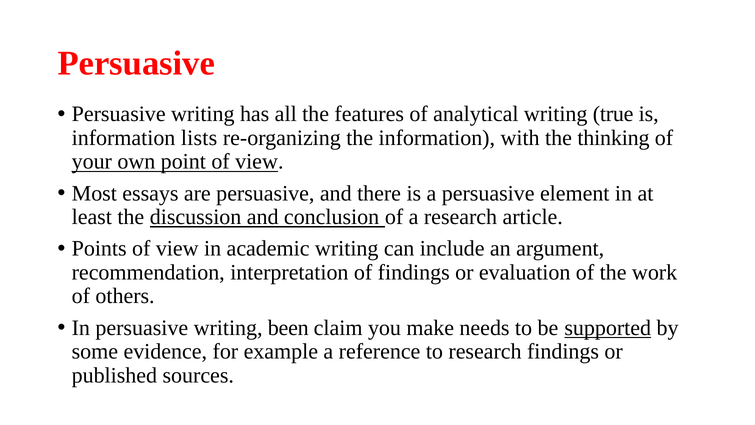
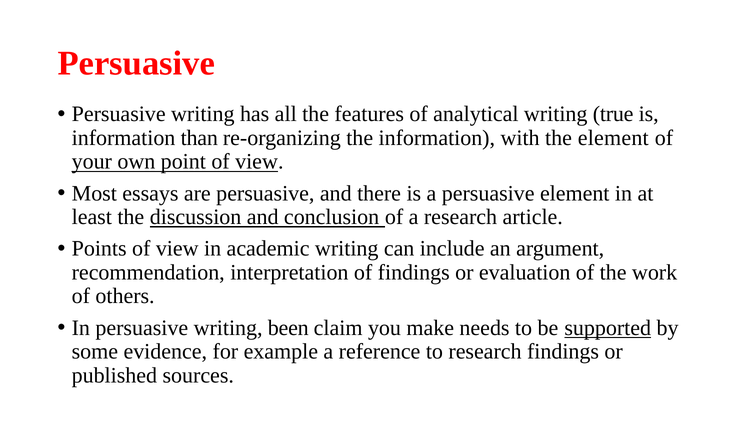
lists: lists -> than
the thinking: thinking -> element
